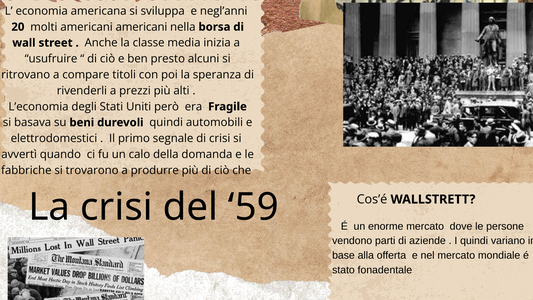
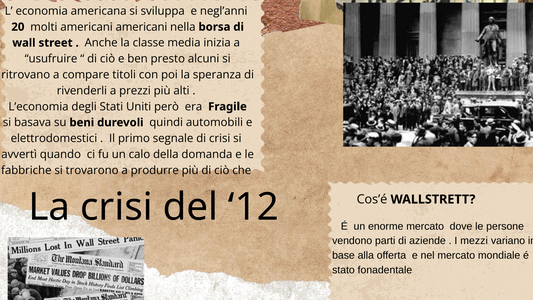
59: 59 -> 12
I quindi: quindi -> mezzi
